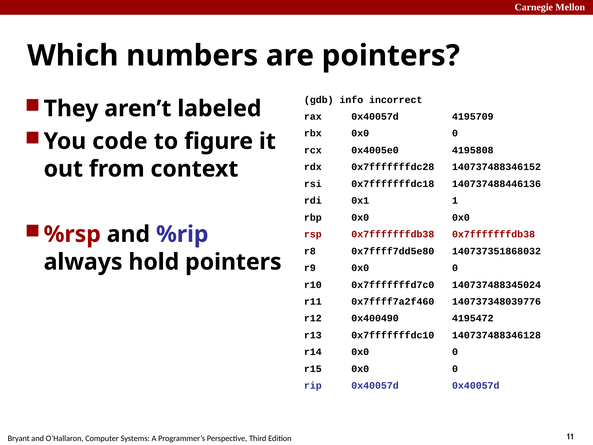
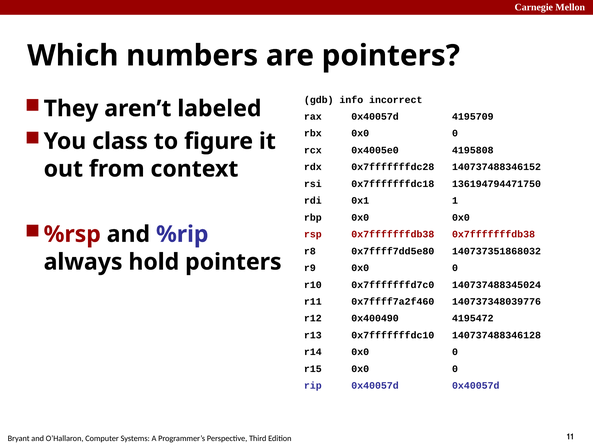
code: code -> class
140737488446136: 140737488446136 -> 136194794471750
